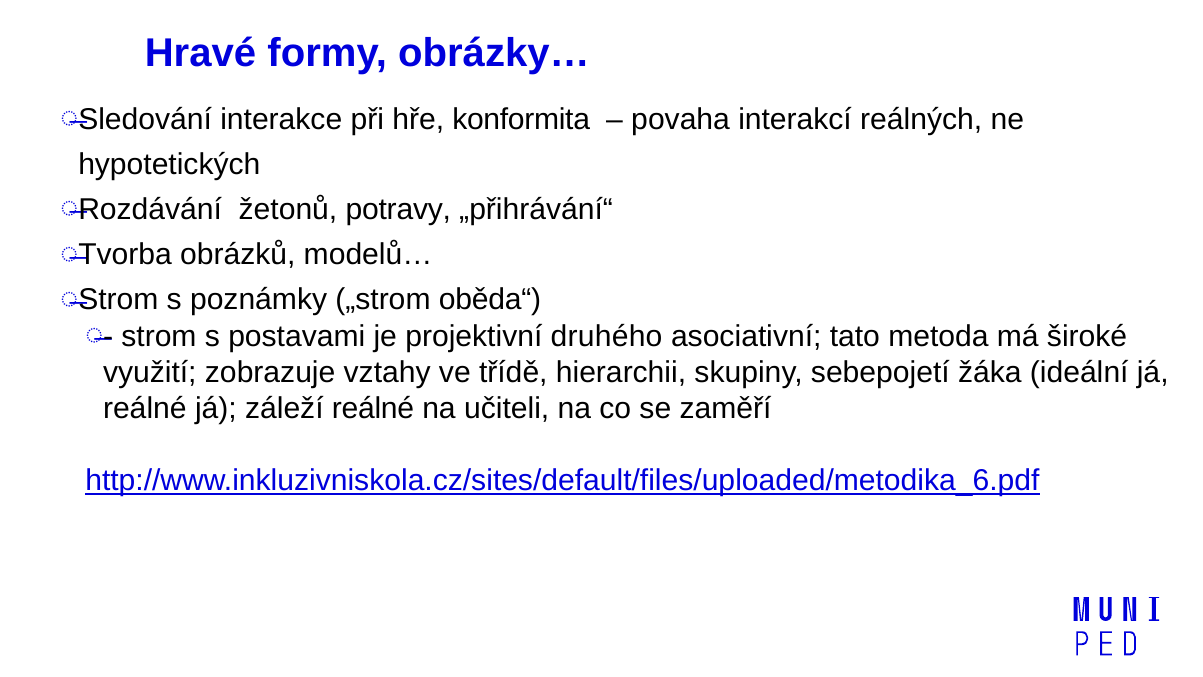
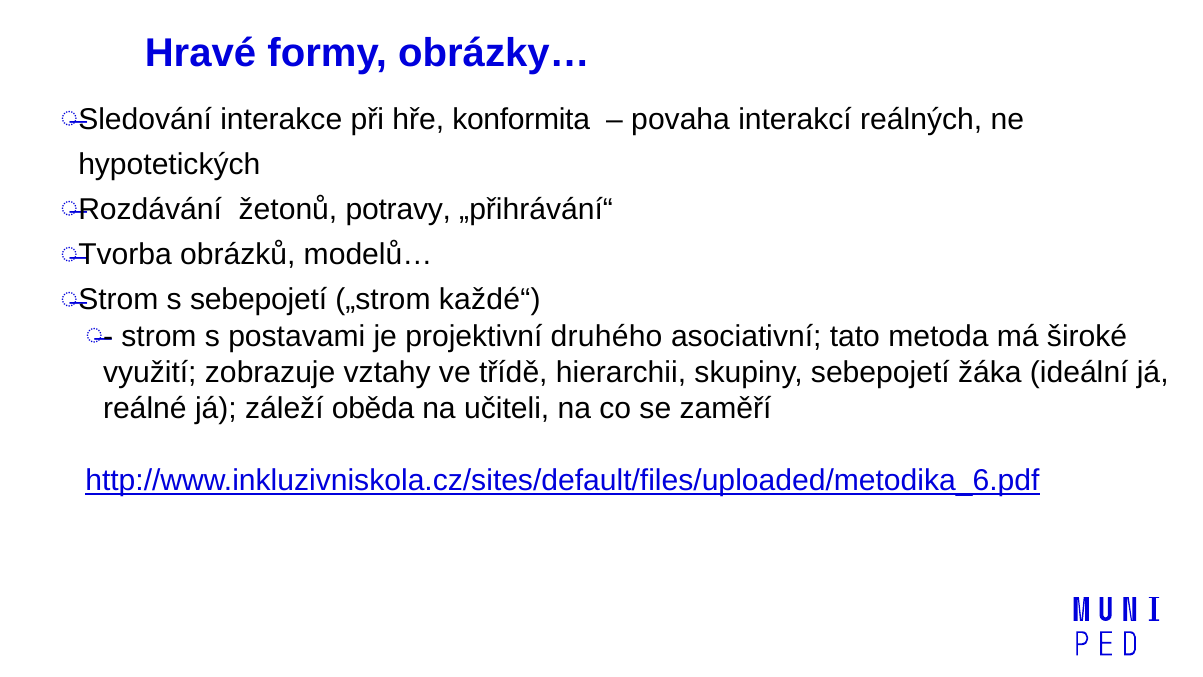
s poznámky: poznámky -> sebepojetí
oběda“: oběda“ -> každé“
záleží reálné: reálné -> oběda
